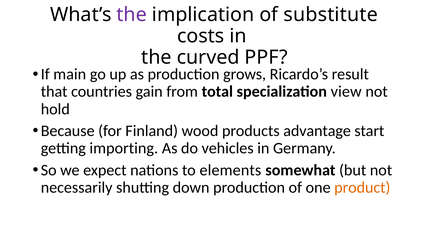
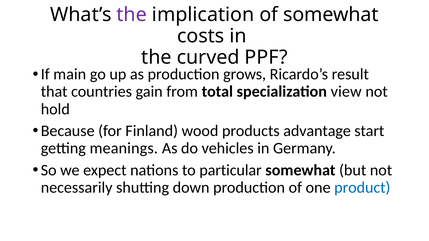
of substitute: substitute -> somewhat
importing: importing -> meanings
elements: elements -> particular
product colour: orange -> blue
